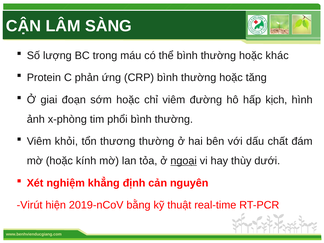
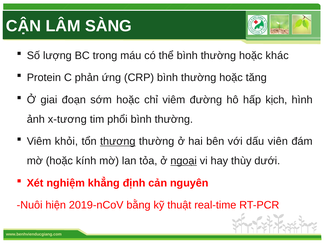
x-phòng: x-phòng -> x-tương
thương underline: none -> present
chất: chất -> viên
Virút: Virút -> Nuôi
